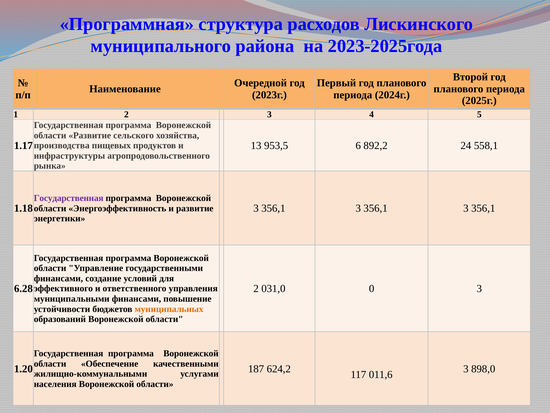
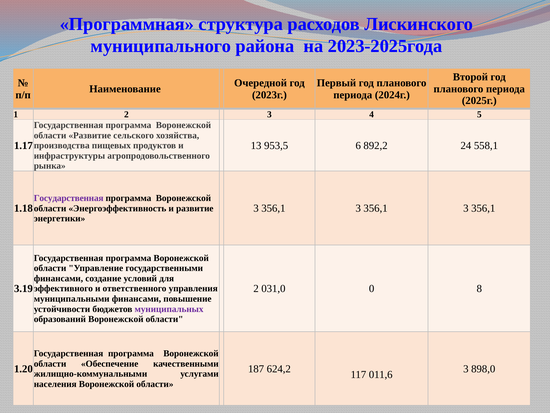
6.28: 6.28 -> 3.19
0 3: 3 -> 8
муниципальных colour: orange -> purple
